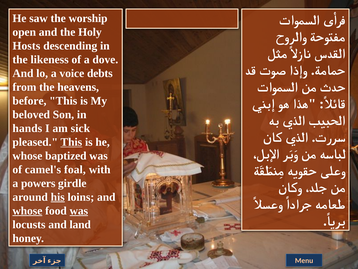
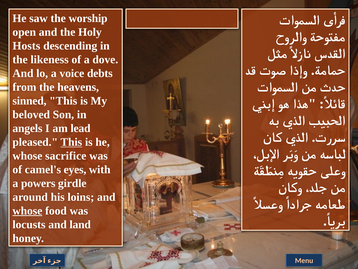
before: before -> sinned
hands: hands -> angels
sick: sick -> lead
baptized: baptized -> sacrifice
foal: foal -> eyes
his underline: present -> none
was at (79, 210) underline: present -> none
